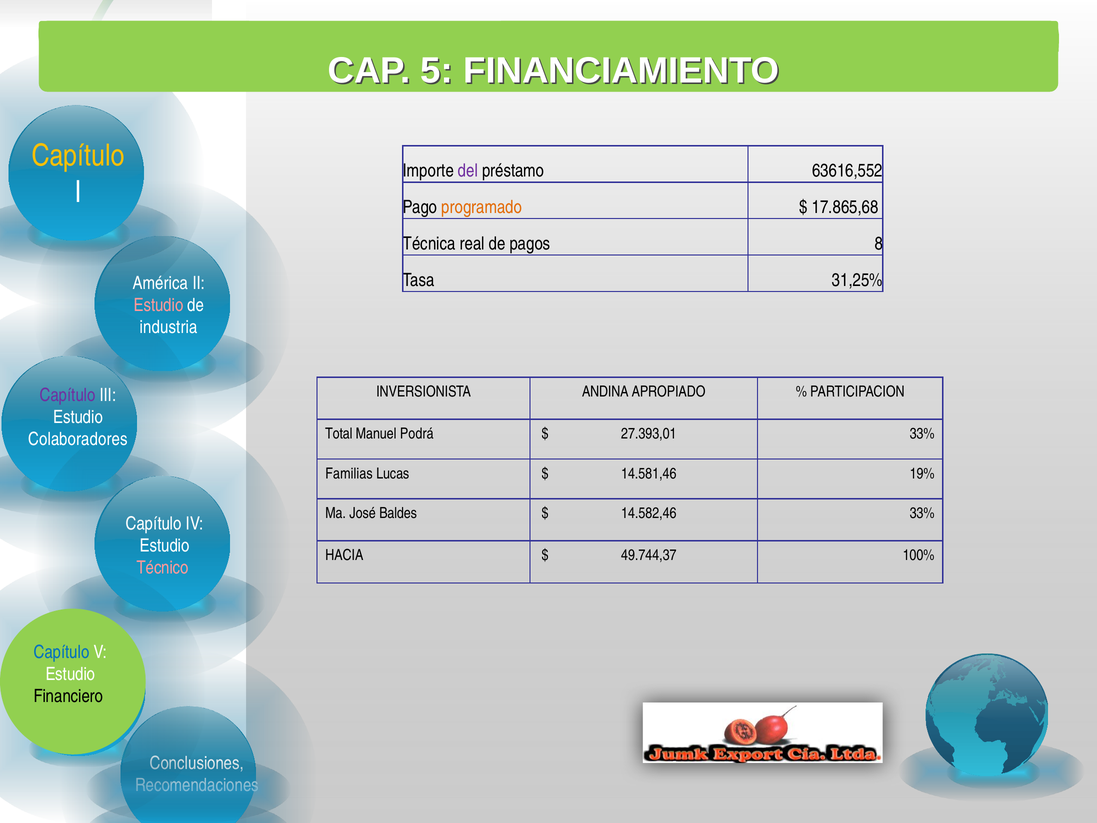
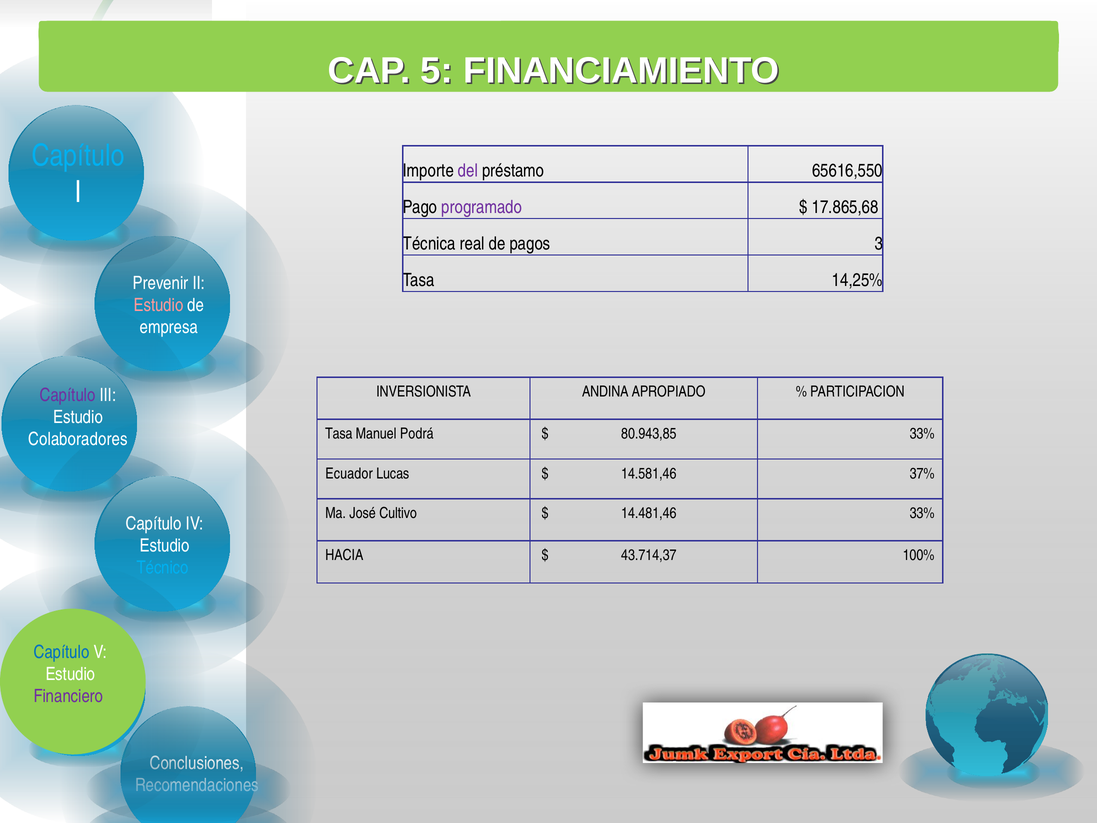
Capítulo at (78, 155) colour: yellow -> light blue
63616,552: 63616,552 -> 65616,550
programado colour: orange -> purple
8: 8 -> 3
31,25%: 31,25% -> 14,25%
América: América -> Prevenir
industria: industria -> empresa
Total at (339, 434): Total -> Tasa
27.393,01: 27.393,01 -> 80.943,85
Familias: Familias -> Ecuador
19%: 19% -> 37%
Baldes: Baldes -> Cultivo
14.582,46: 14.582,46 -> 14.481,46
49.744,37: 49.744,37 -> 43.714,37
Técnico colour: pink -> light blue
Financiero colour: black -> purple
